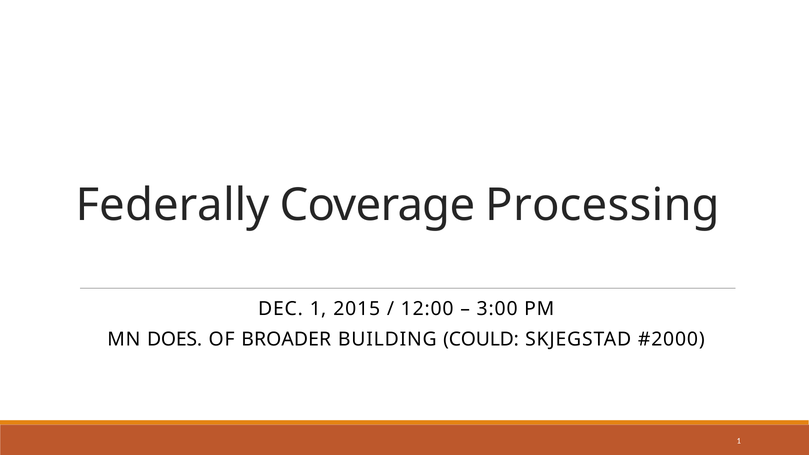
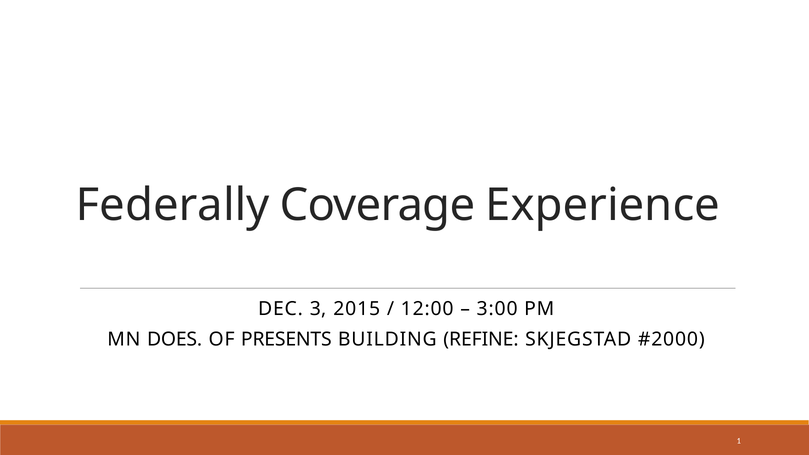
Processing: Processing -> Experience
DEC 1: 1 -> 3
BROADER: BROADER -> PRESENTS
COULD: COULD -> REFINE
